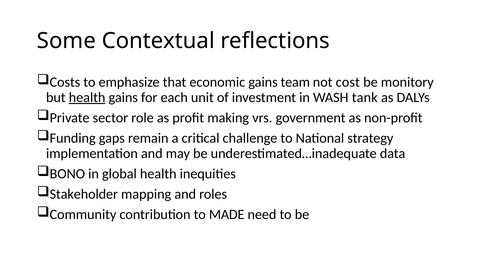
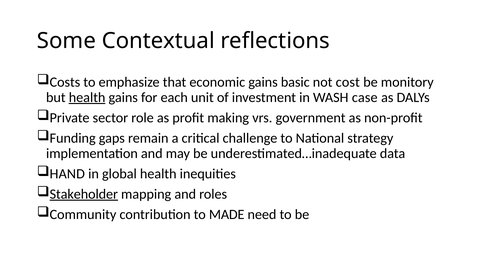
team: team -> basic
tank: tank -> case
BONO: BONO -> HAND
Stakeholder underline: none -> present
